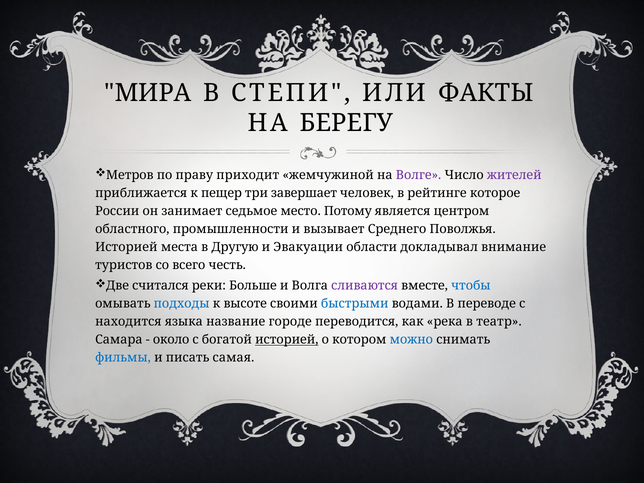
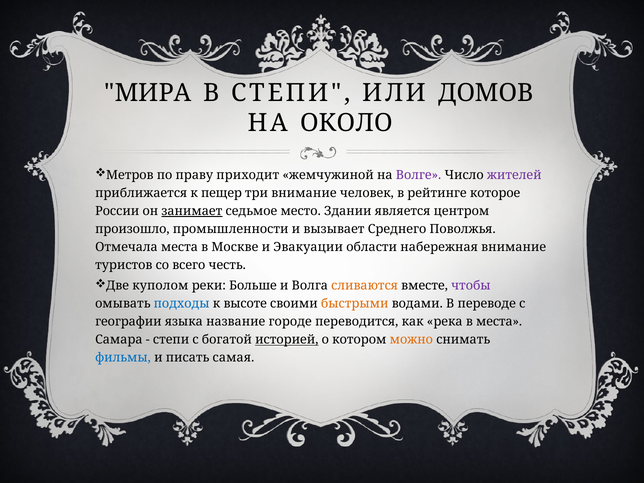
ФАКТЫ: ФАКТЫ -> ДОМОВ
БЕРЕГУ: БЕРЕГУ -> ОКОЛО
три завершает: завершает -> внимание
занимает underline: none -> present
Потому: Потому -> Здании
областного: областного -> произошло
Историей at (126, 247): Историей -> Отмечала
Другую: Другую -> Москве
докладывал: докладывал -> набережная
считался: считался -> куполом
сливаются colour: purple -> orange
чтобы colour: blue -> purple
быстрыми colour: blue -> orange
находится: находится -> географии
в театр: театр -> места
около at (171, 340): около -> степи
можно colour: blue -> orange
